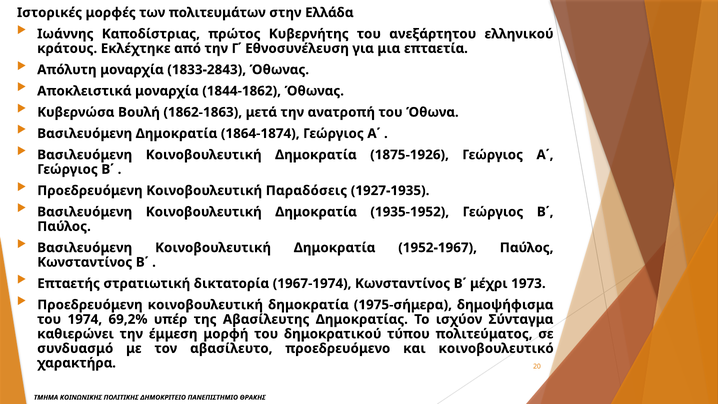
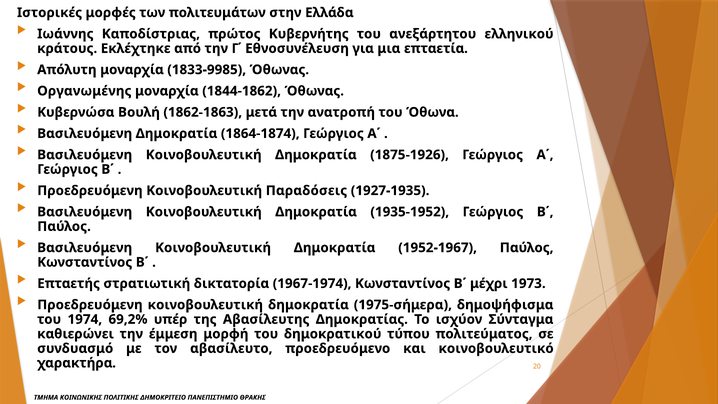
1833-2843: 1833-2843 -> 1833-9985
Αποκλειστικά: Αποκλειστικά -> Οργανωμένης
